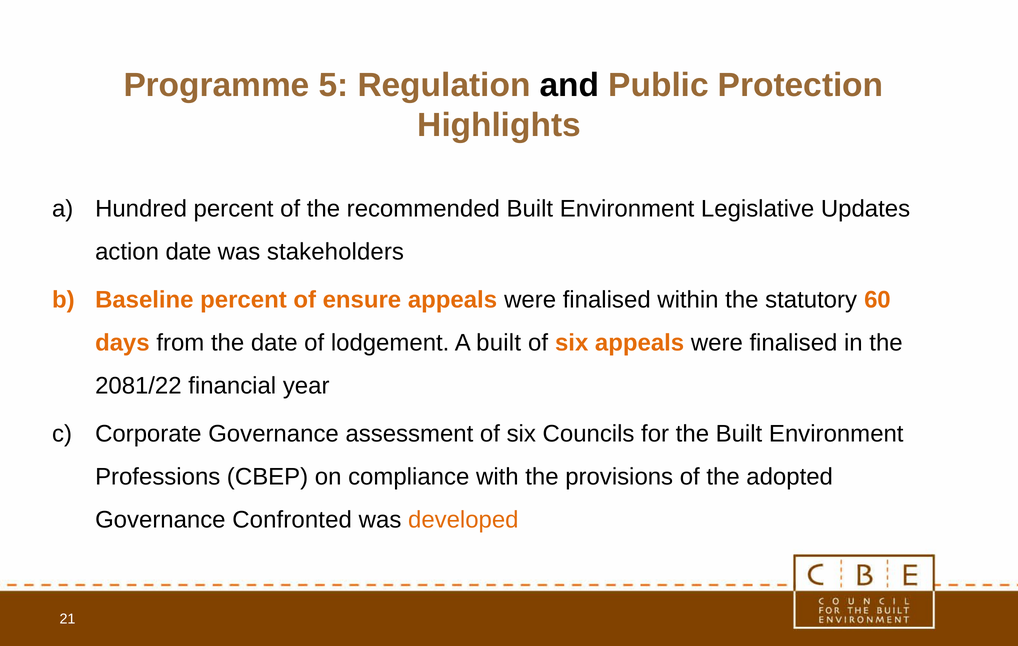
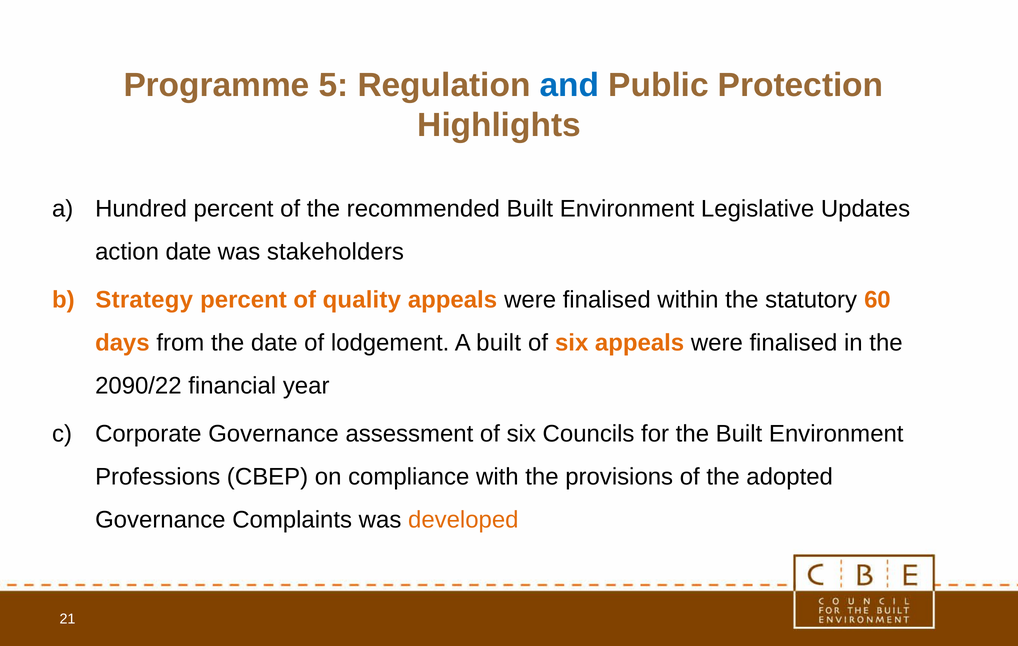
and colour: black -> blue
Baseline: Baseline -> Strategy
ensure: ensure -> quality
2081/22: 2081/22 -> 2090/22
Confronted: Confronted -> Complaints
